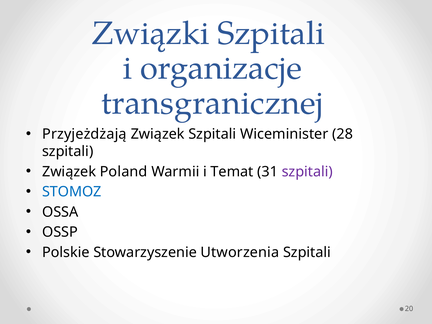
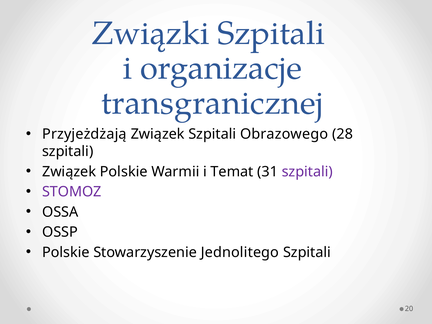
Wiceminister: Wiceminister -> Obrazowego
Związek Poland: Poland -> Polskie
STOMOZ colour: blue -> purple
Utworzenia: Utworzenia -> Jednolitego
